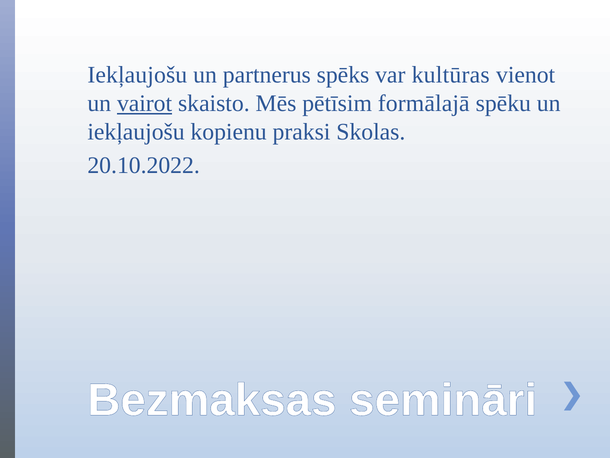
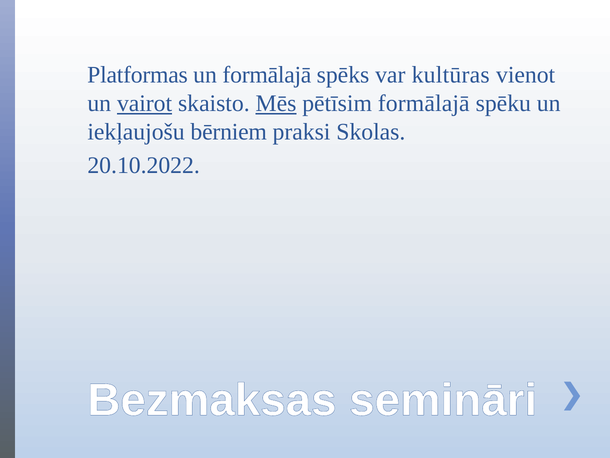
Iekļaujošu at (137, 75): Iekļaujošu -> Platformas
un partnerus: partnerus -> formālajā
Mēs underline: none -> present
kopienu: kopienu -> bērniem
